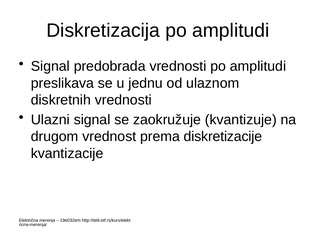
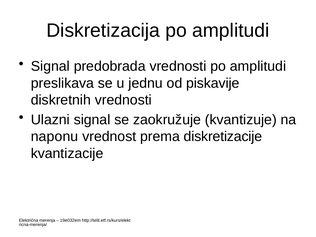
ulaznom: ulaznom -> piskavije
drugom: drugom -> naponu
